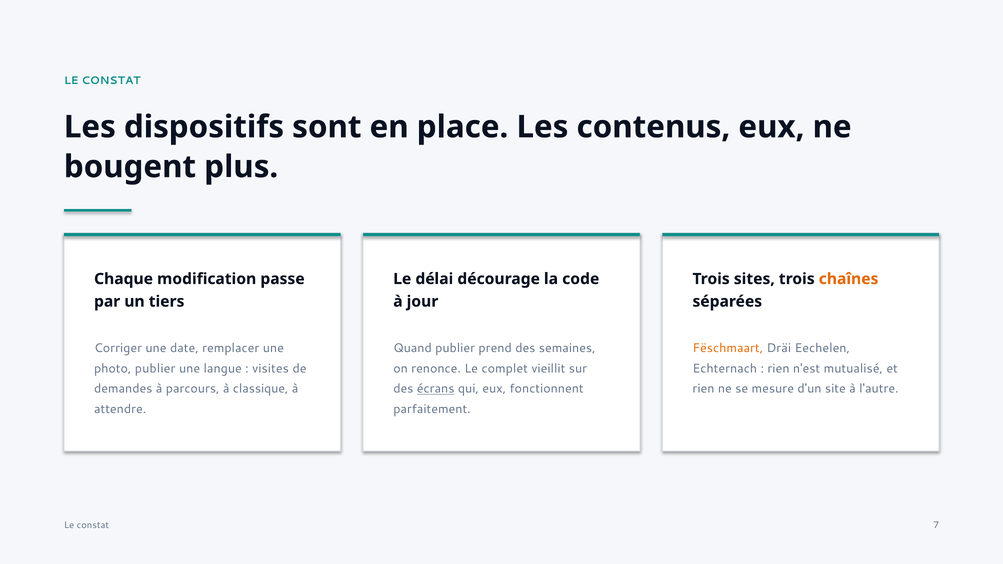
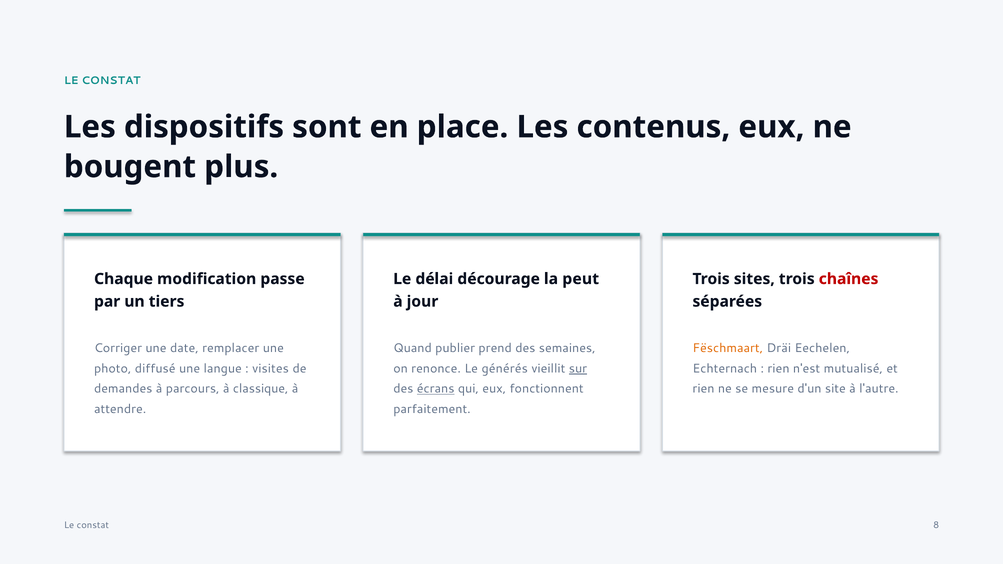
code: code -> peut
chaînes colour: orange -> red
photo publier: publier -> diffusé
complet: complet -> générés
sur underline: none -> present
7: 7 -> 8
